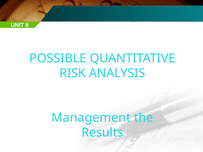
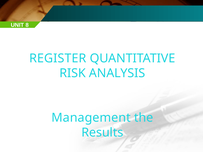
POSSIBLE: POSSIBLE -> REGISTER
